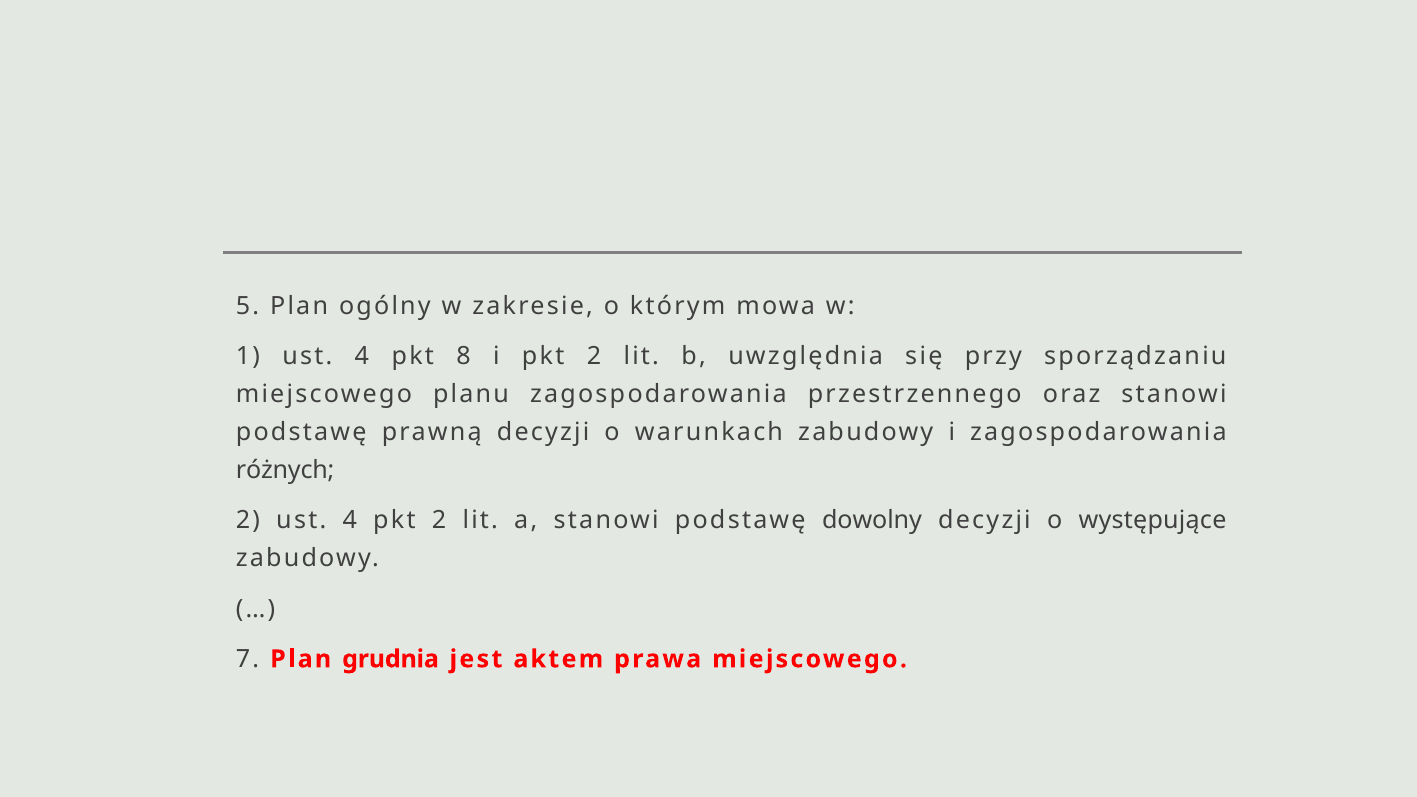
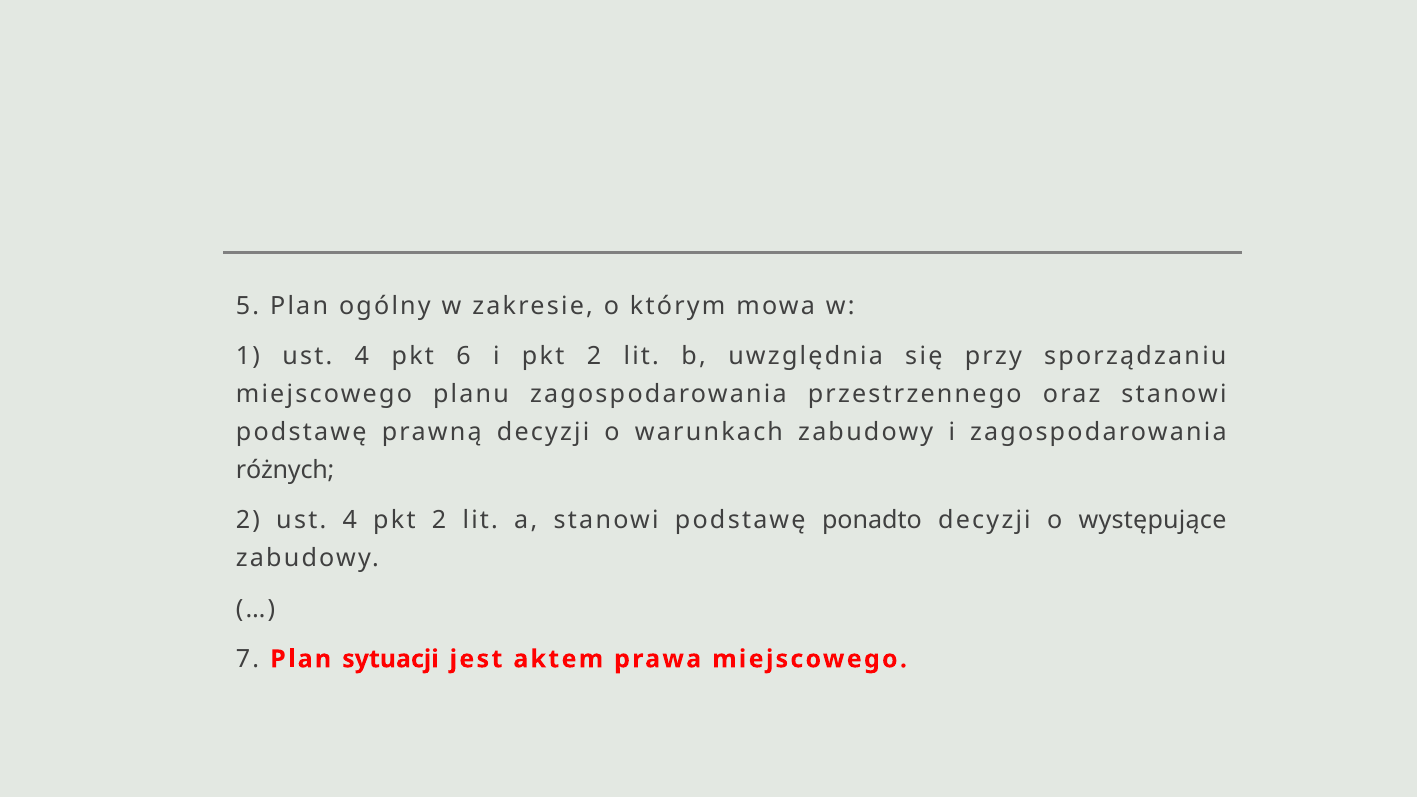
8: 8 -> 6
dowolny: dowolny -> ponadto
grudnia: grudnia -> sytuacji
